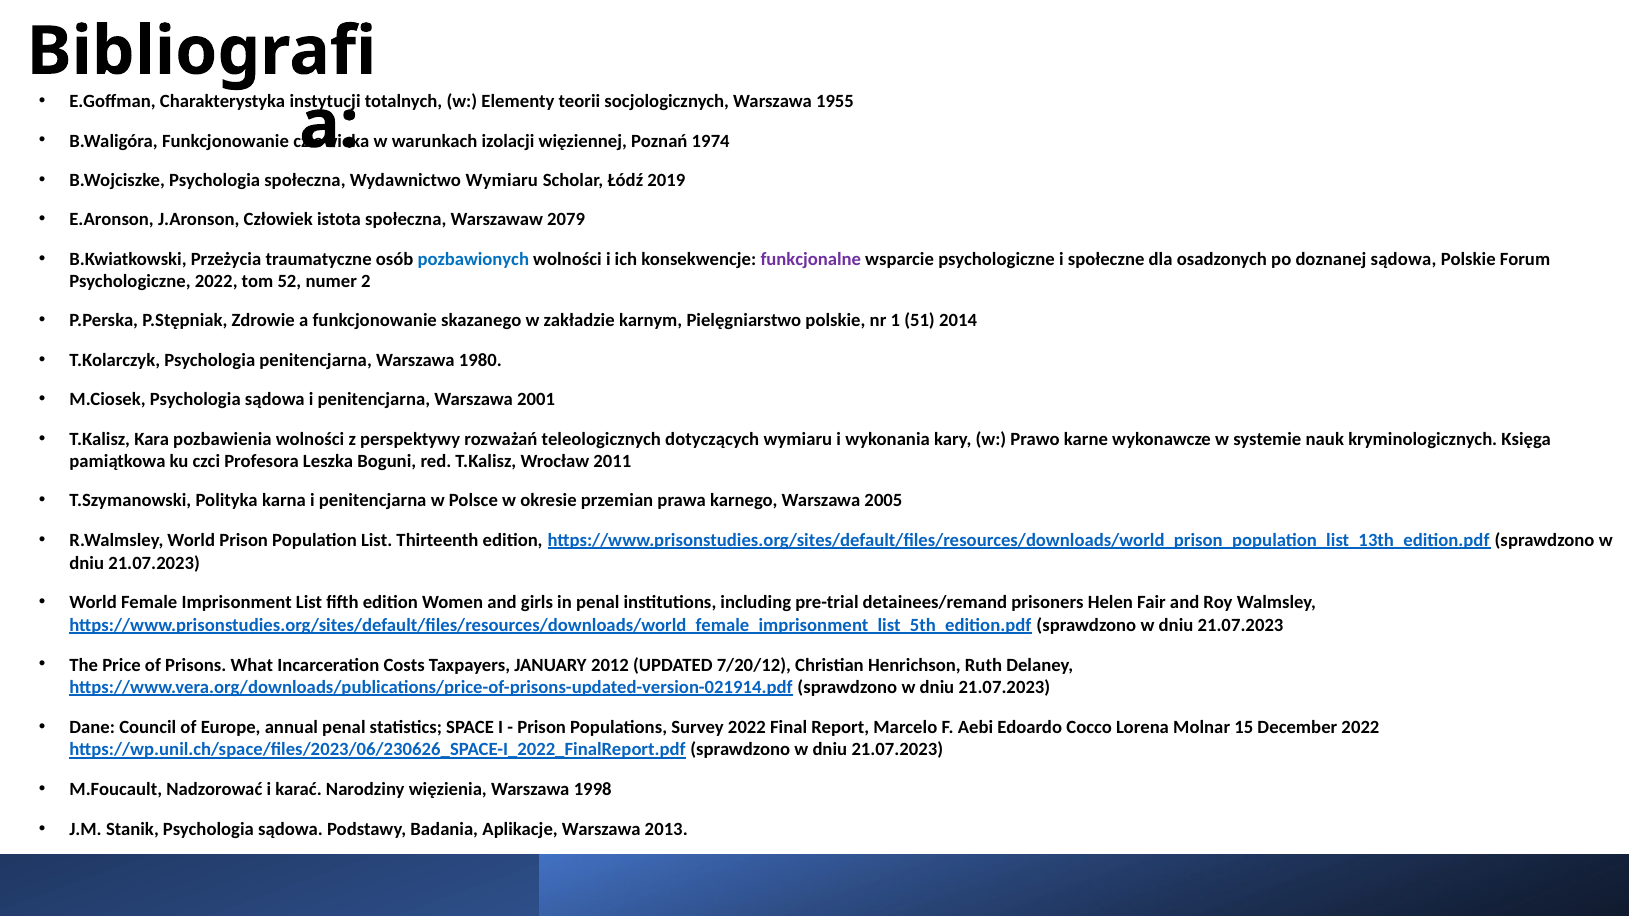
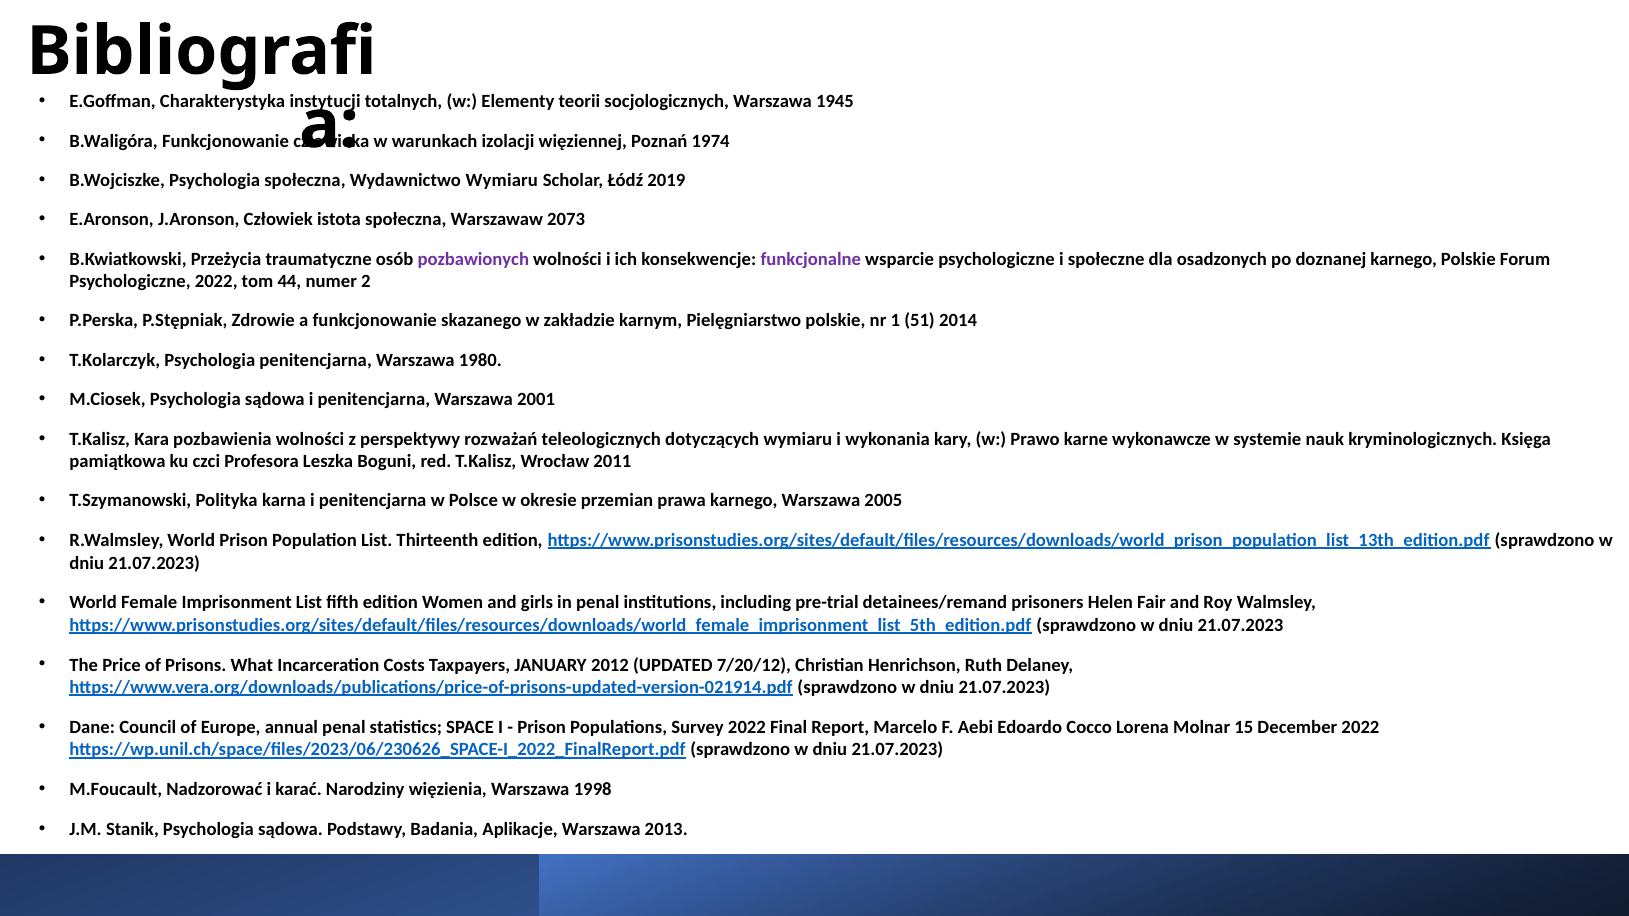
1955: 1955 -> 1945
2079: 2079 -> 2073
pozbawionych colour: blue -> purple
doznanej sądowa: sądowa -> karnego
52: 52 -> 44
